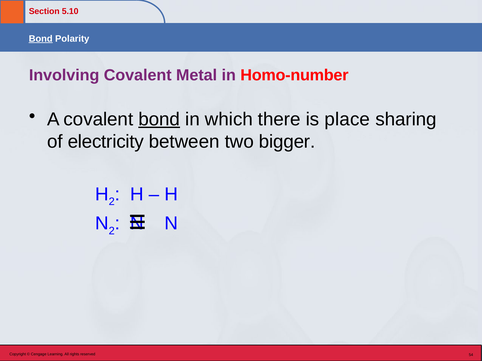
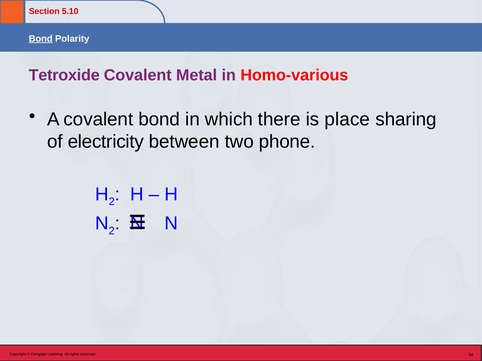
Involving: Involving -> Tetroxide
Homo-number: Homo-number -> Homo-various
bond at (159, 119) underline: present -> none
bigger: bigger -> phone
